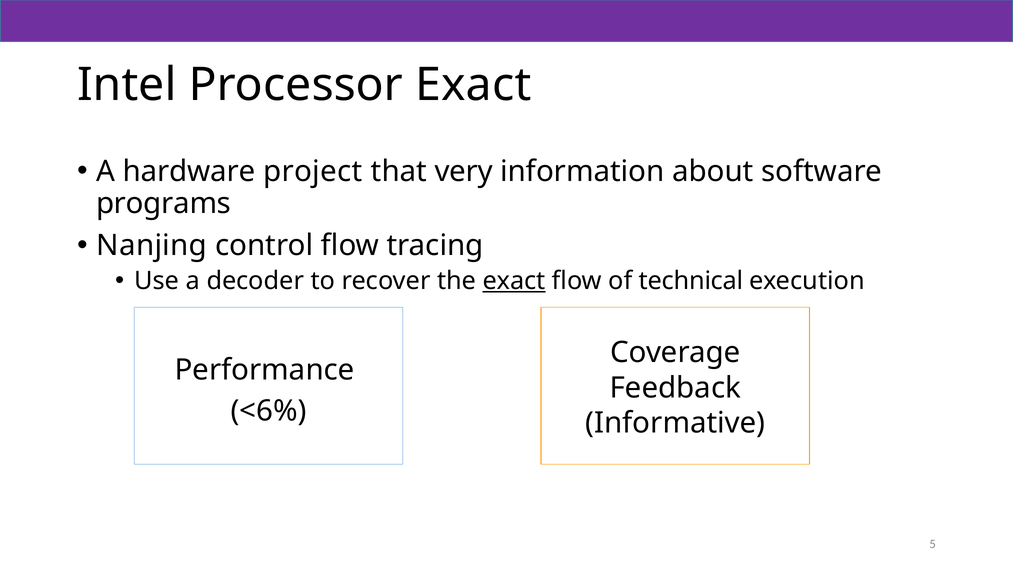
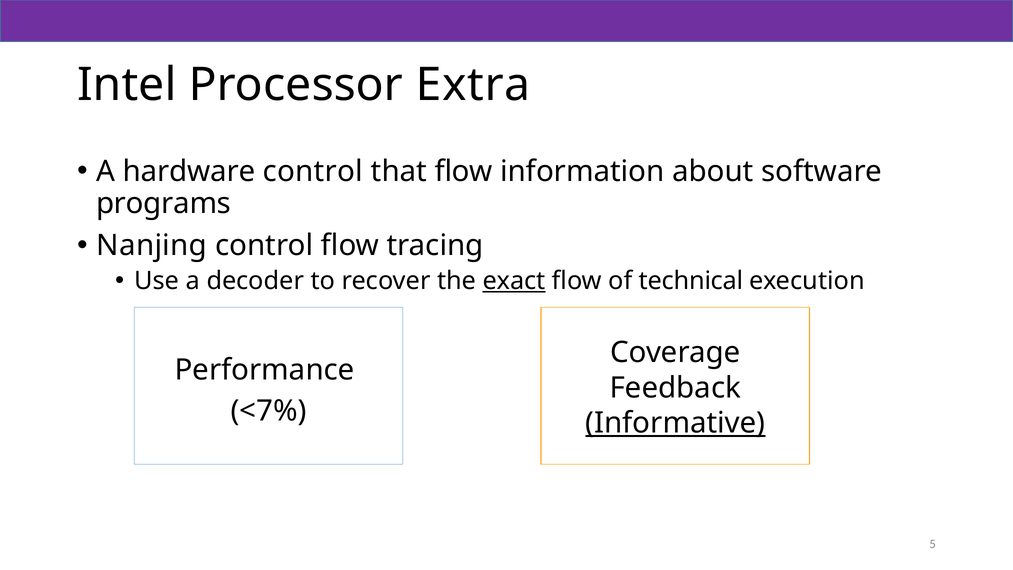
Processor Exact: Exact -> Extra
hardware project: project -> control
that very: very -> flow
<6%: <6% -> <7%
Informative underline: none -> present
